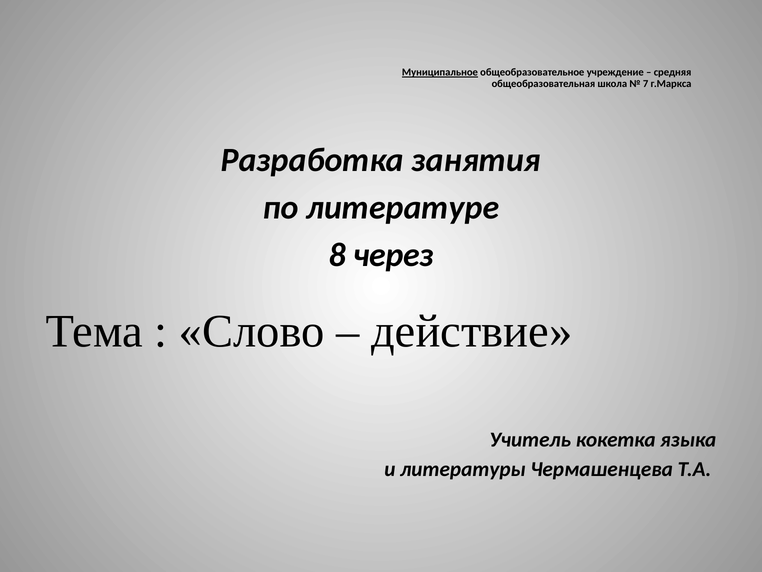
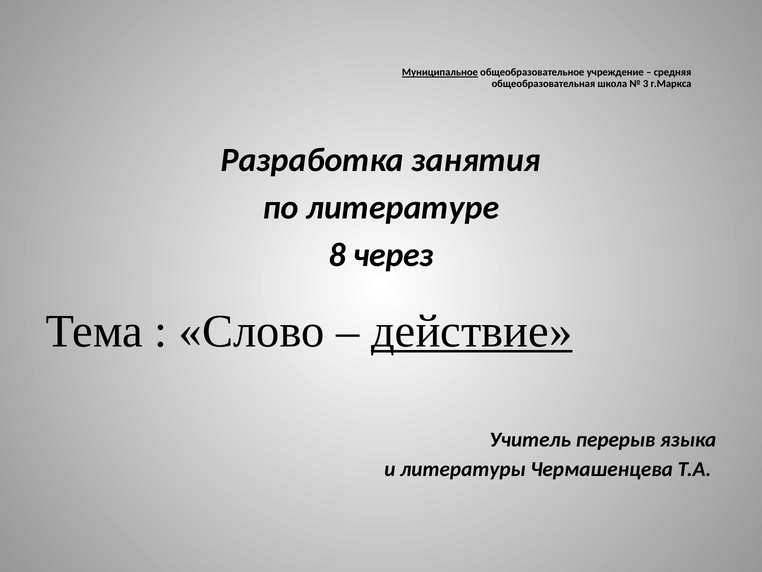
7: 7 -> 3
действие underline: none -> present
кокетка: кокетка -> перерыв
